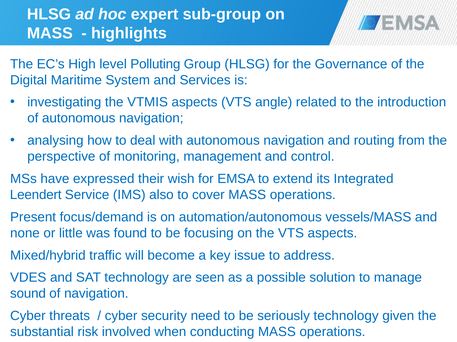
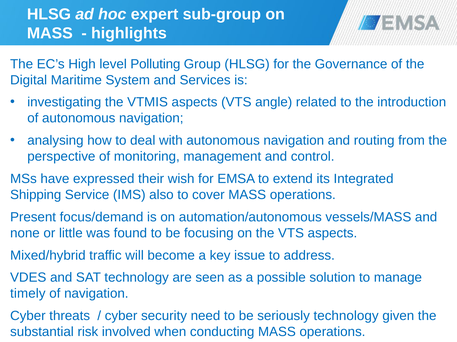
Leendert: Leendert -> Shipping
sound: sound -> timely
